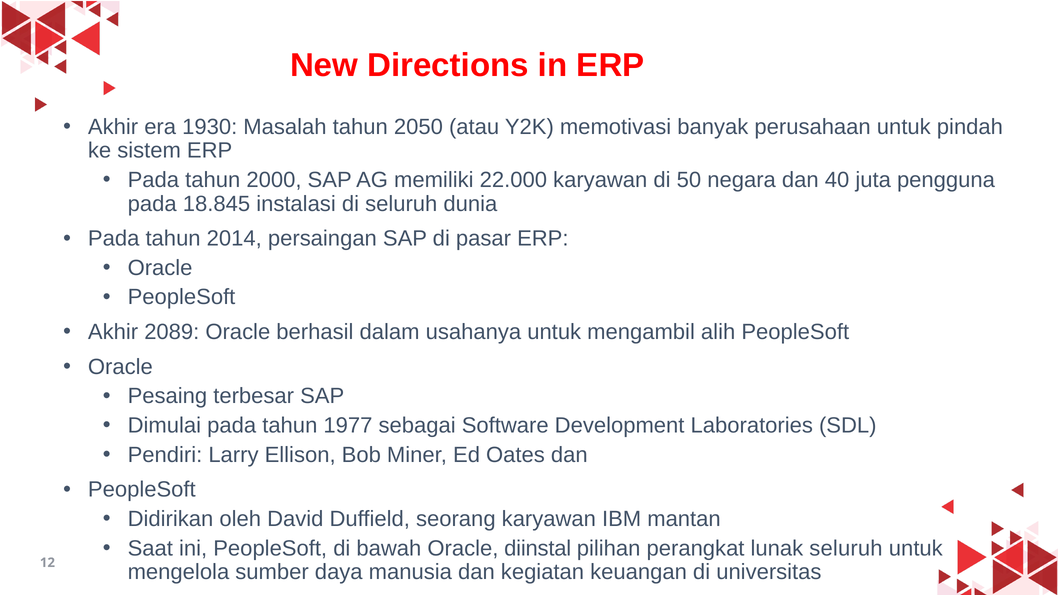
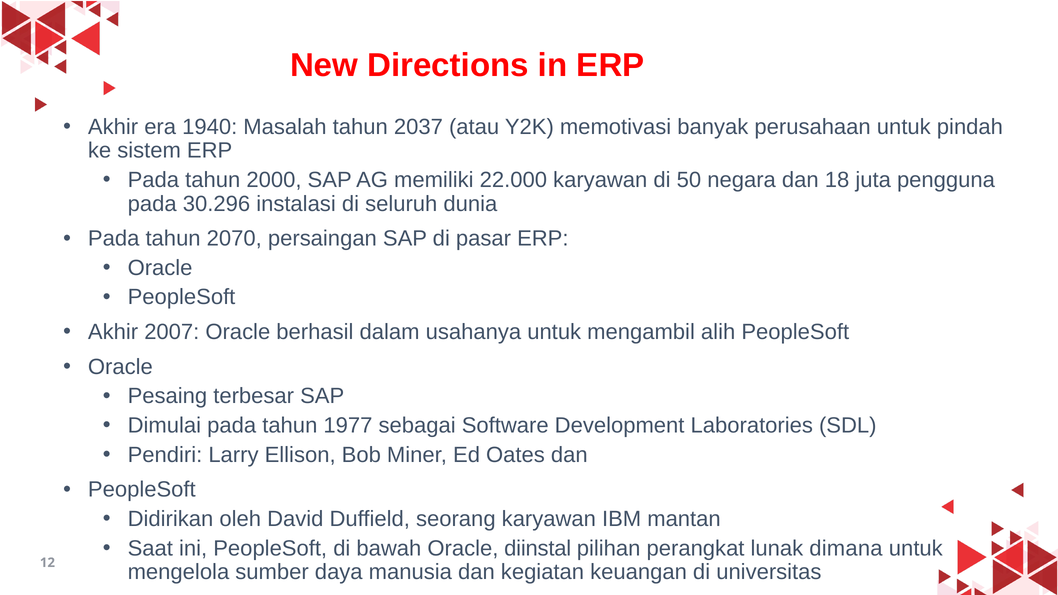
1930: 1930 -> 1940
2050: 2050 -> 2037
40: 40 -> 18
18.845: 18.845 -> 30.296
2014: 2014 -> 2070
2089: 2089 -> 2007
lunak seluruh: seluruh -> dimana
